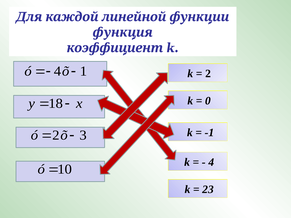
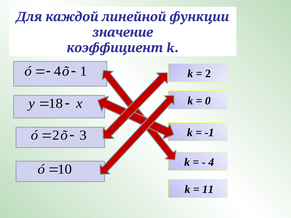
функция: функция -> значение
23: 23 -> 11
